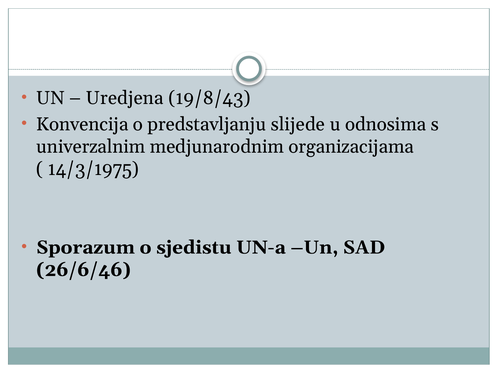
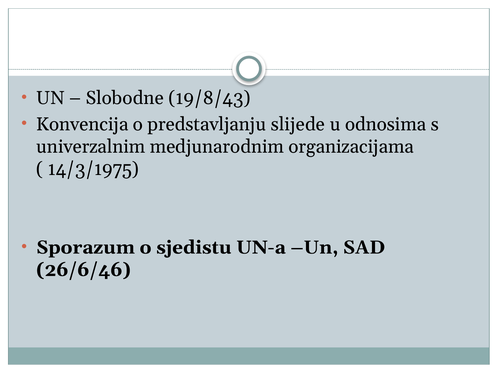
Uredjena: Uredjena -> Slobodne
